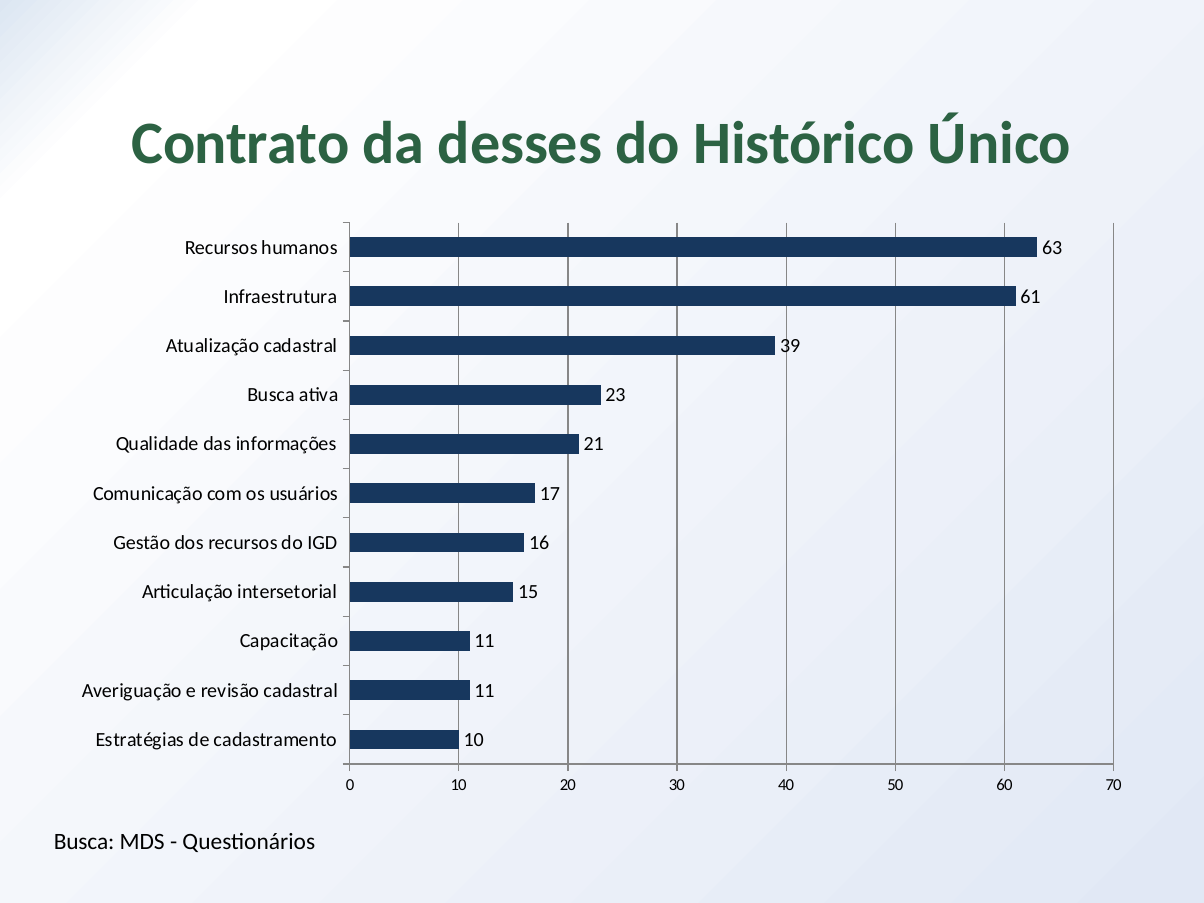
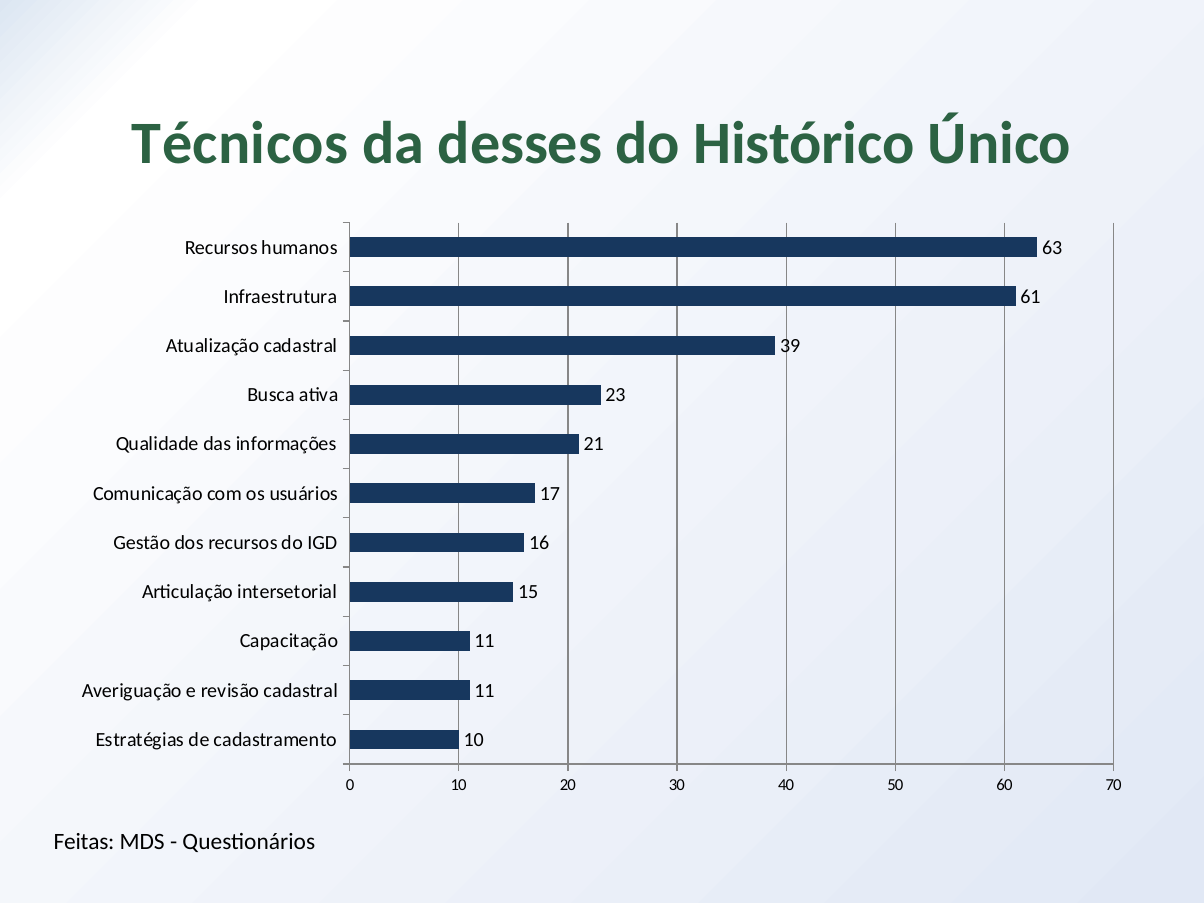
Contrato: Contrato -> Técnicos
Busca at (84, 842): Busca -> Feitas
